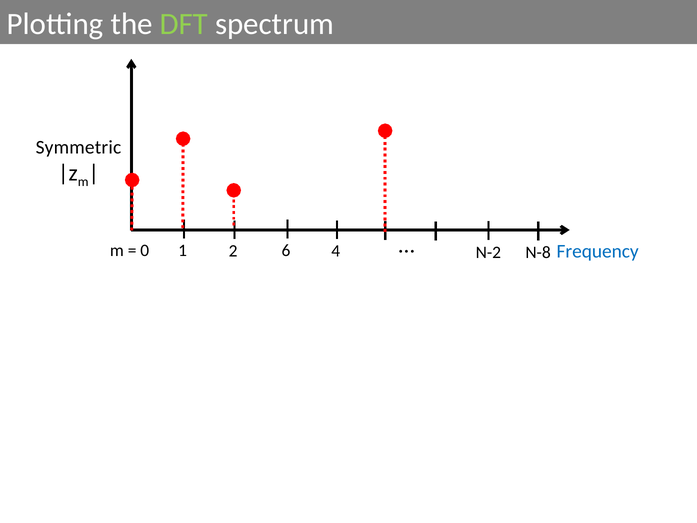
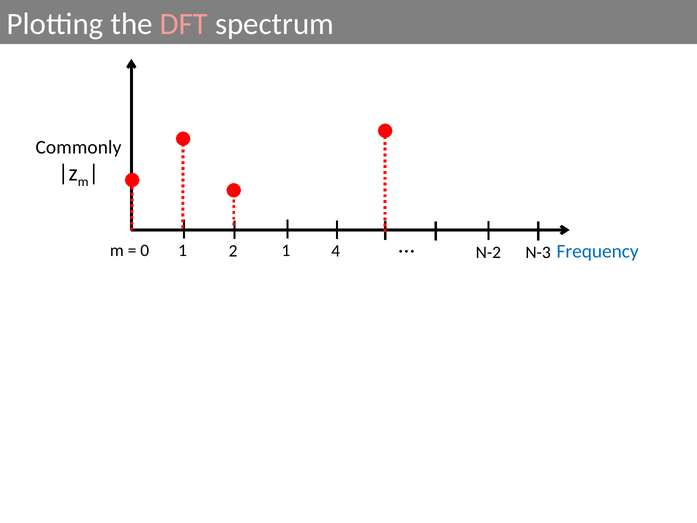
DFT colour: light green -> pink
Symmetric: Symmetric -> Commonly
0 6: 6 -> 1
N-8: N-8 -> N-3
